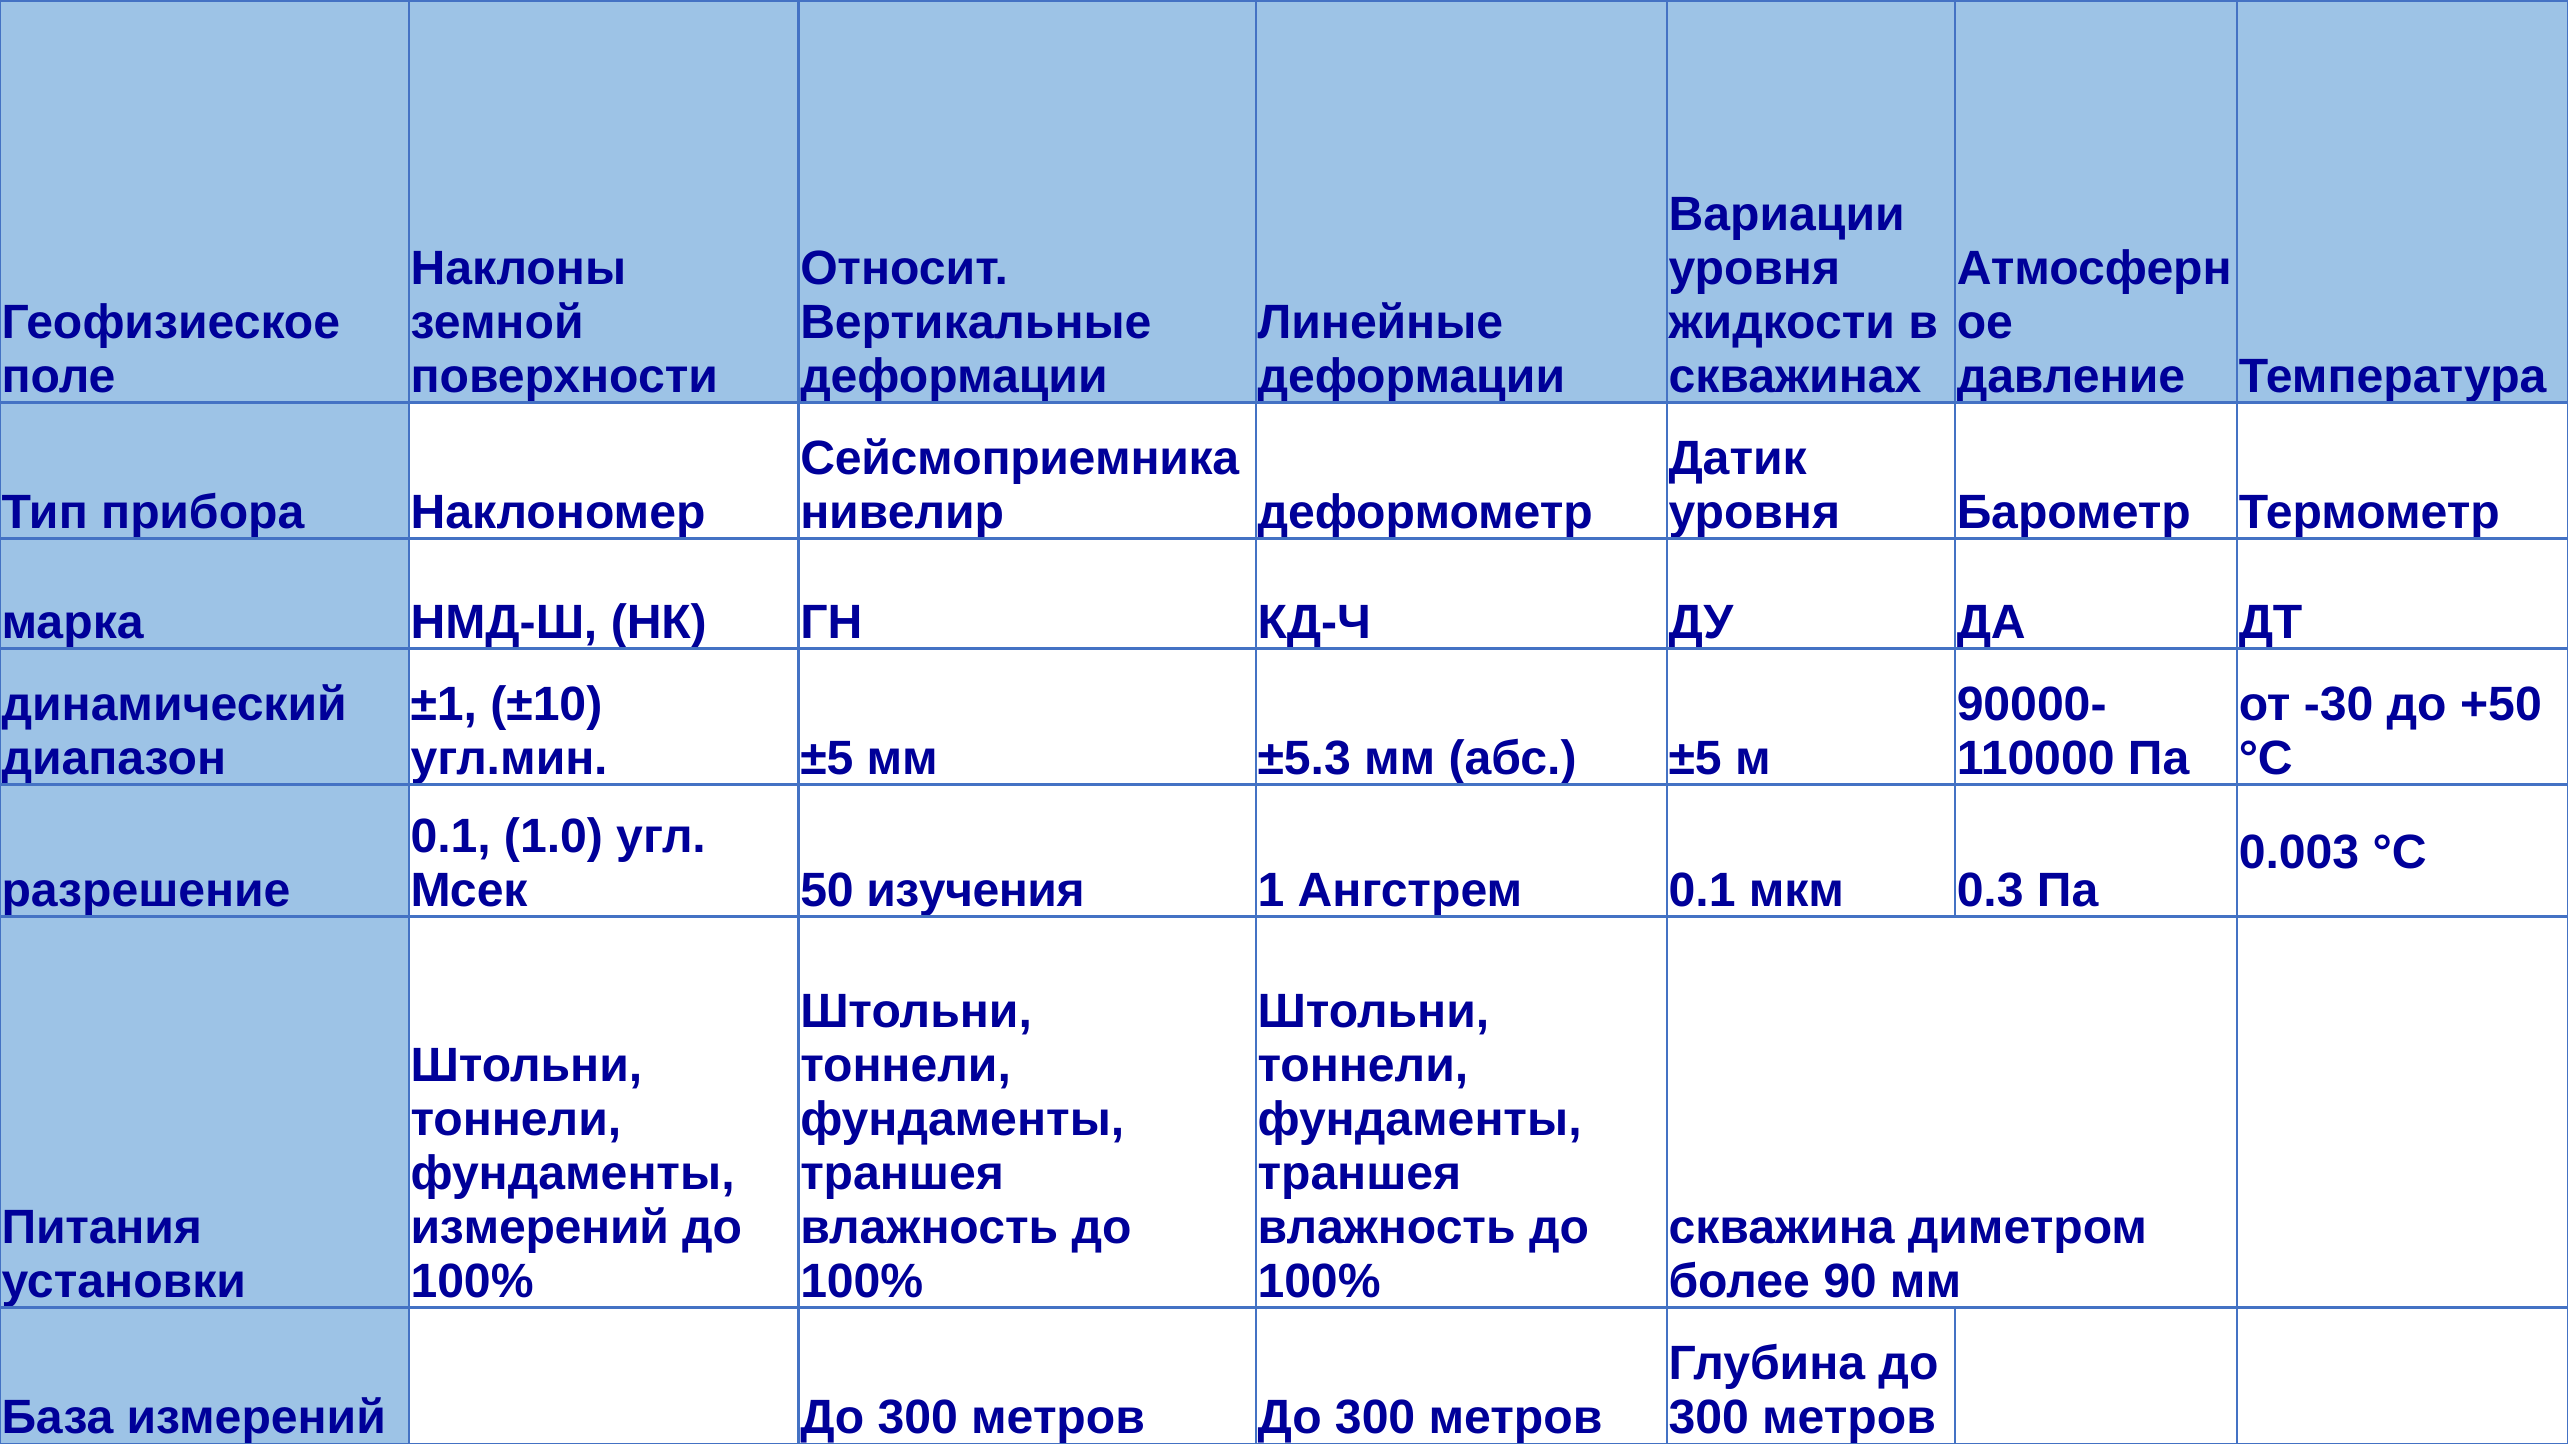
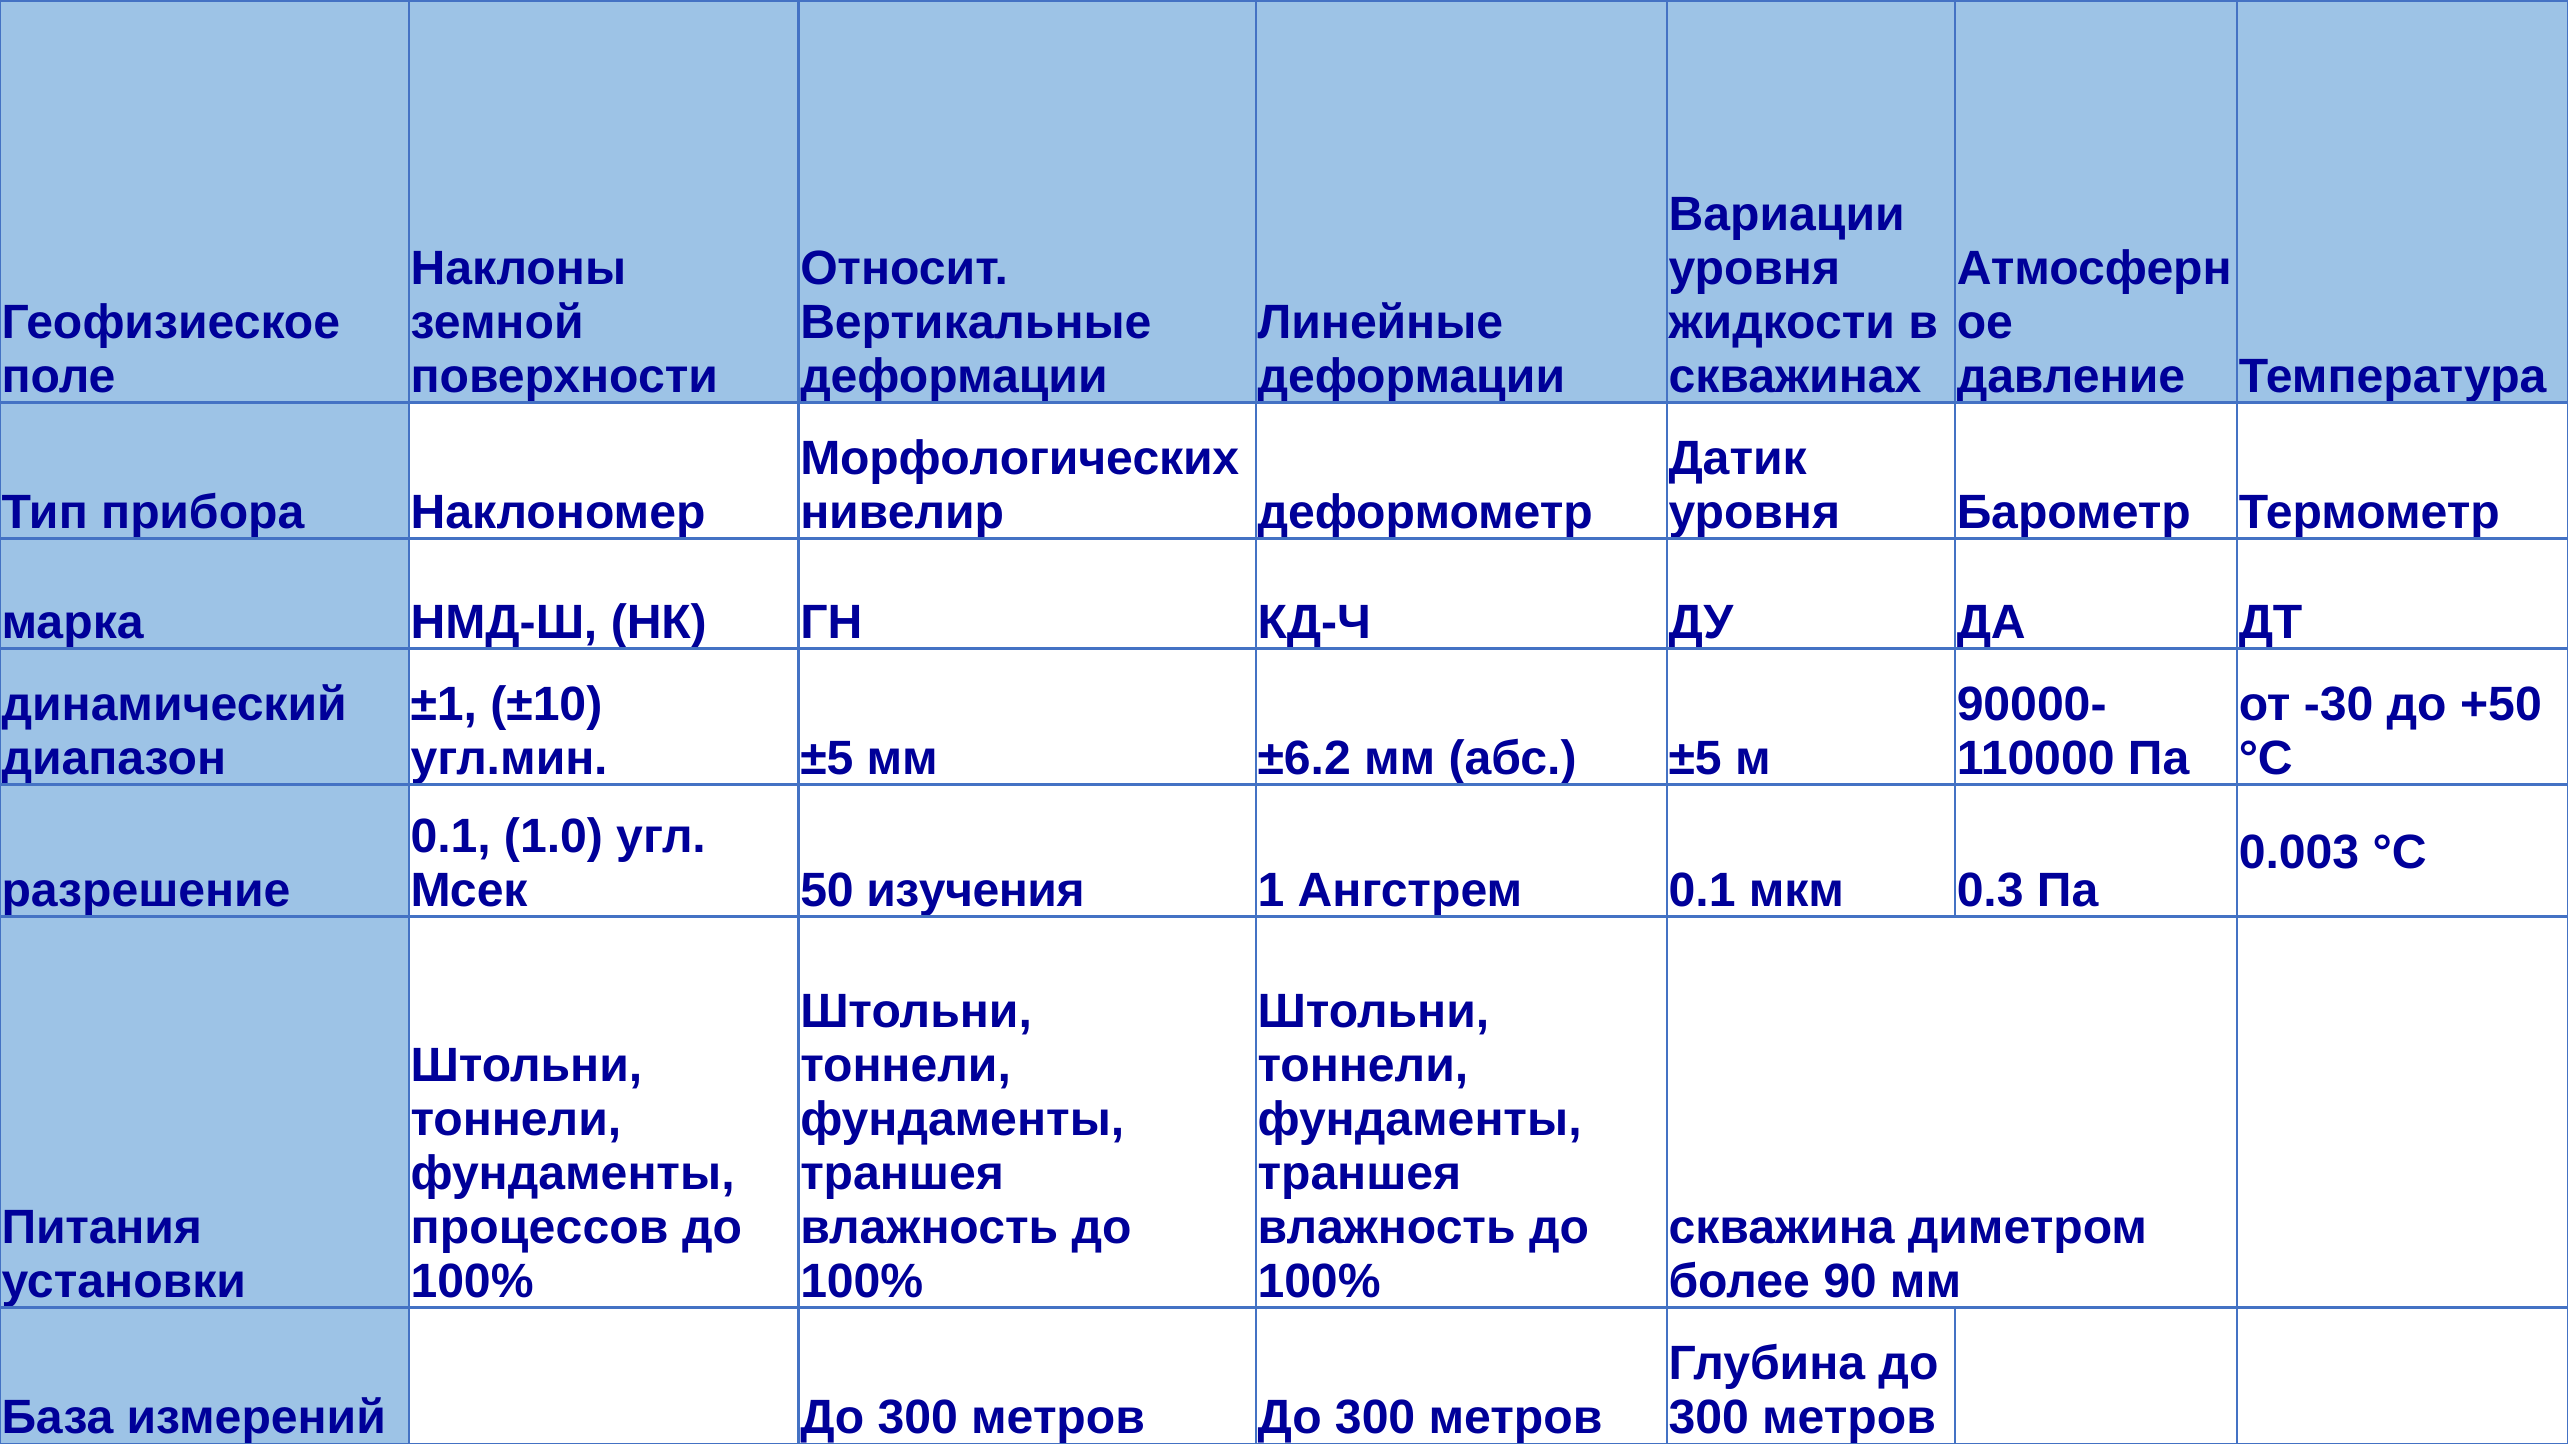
Сейсмоприемника: Сейсмоприемника -> Морфологических
±5.3: ±5.3 -> ±6.2
измерений at (540, 1228): измерений -> процессов
